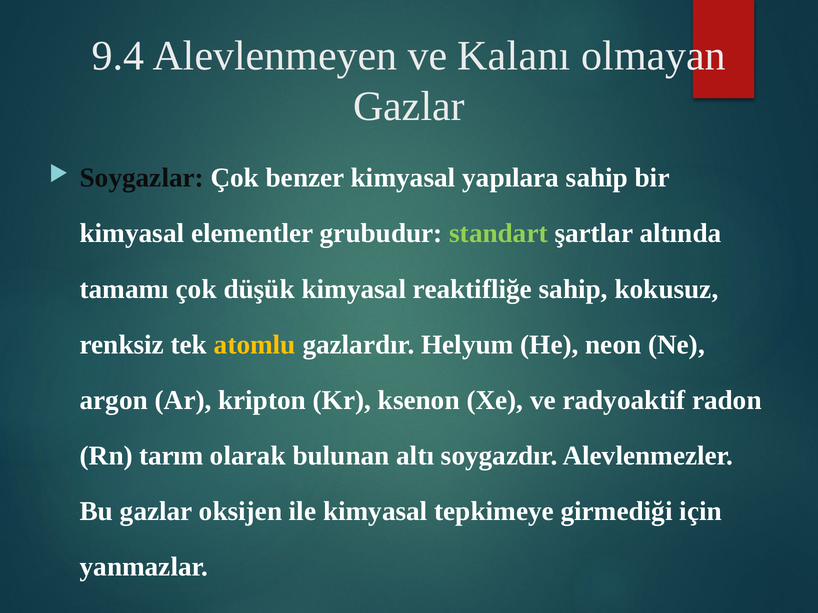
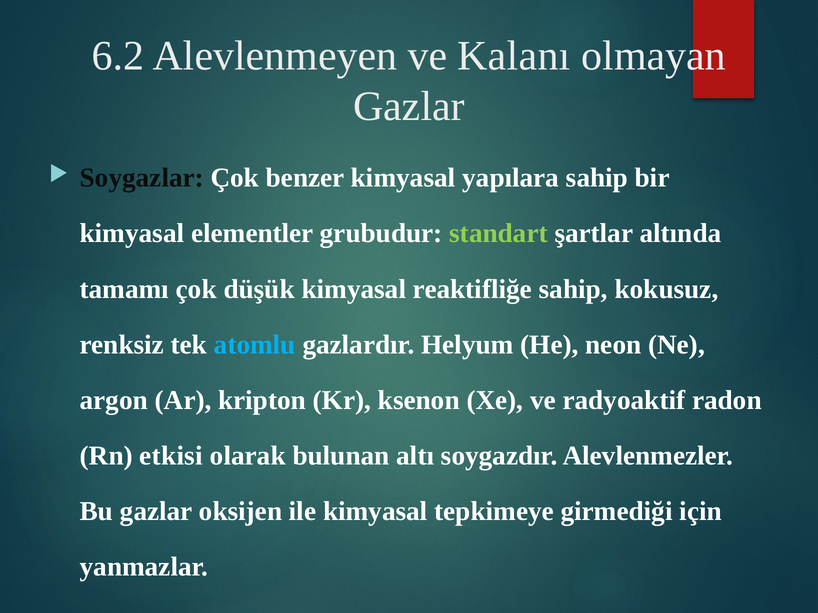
9.4: 9.4 -> 6.2
atomlu colour: yellow -> light blue
tarım: tarım -> etkisi
